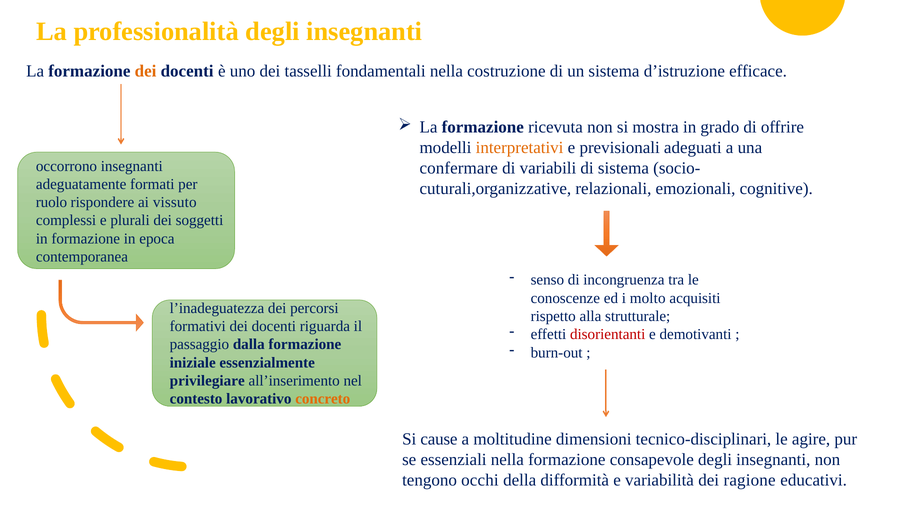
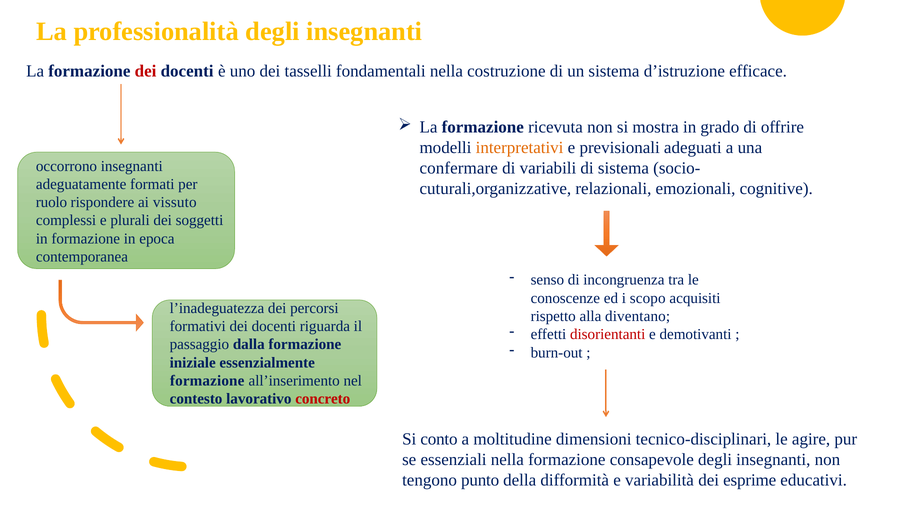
dei at (146, 71) colour: orange -> red
molto: molto -> scopo
strutturale: strutturale -> diventano
privilegiare at (207, 381): privilegiare -> formazione
concreto colour: orange -> red
cause: cause -> conto
occhi: occhi -> punto
ragione: ragione -> esprime
